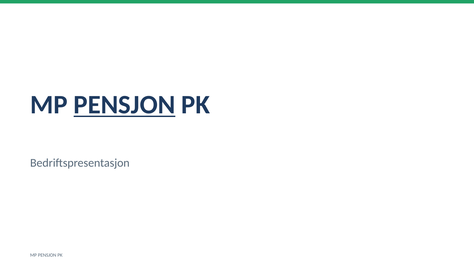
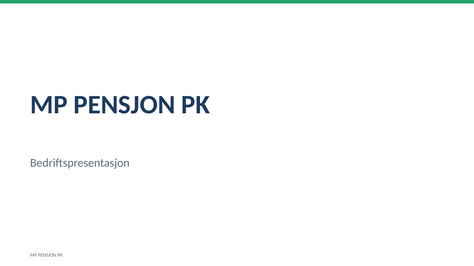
PENSJON at (124, 105) underline: present -> none
